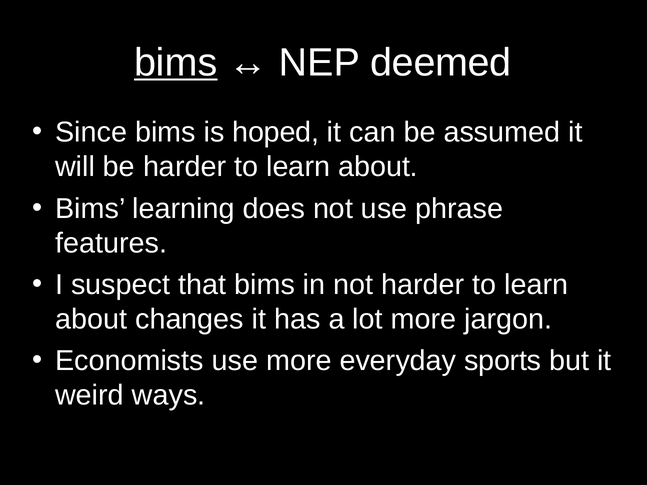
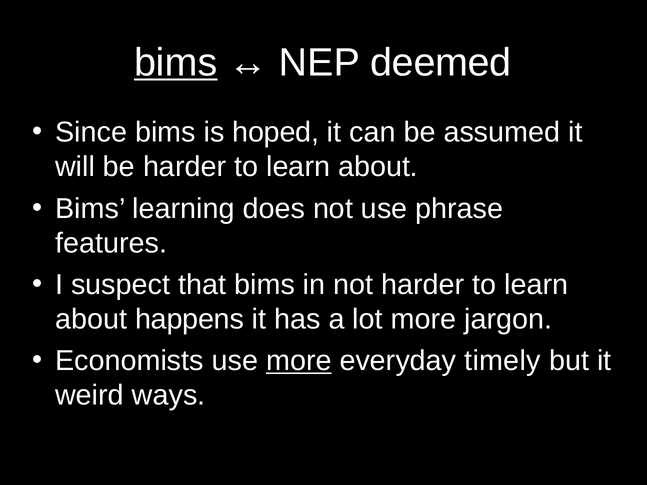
changes: changes -> happens
more at (299, 361) underline: none -> present
sports: sports -> timely
